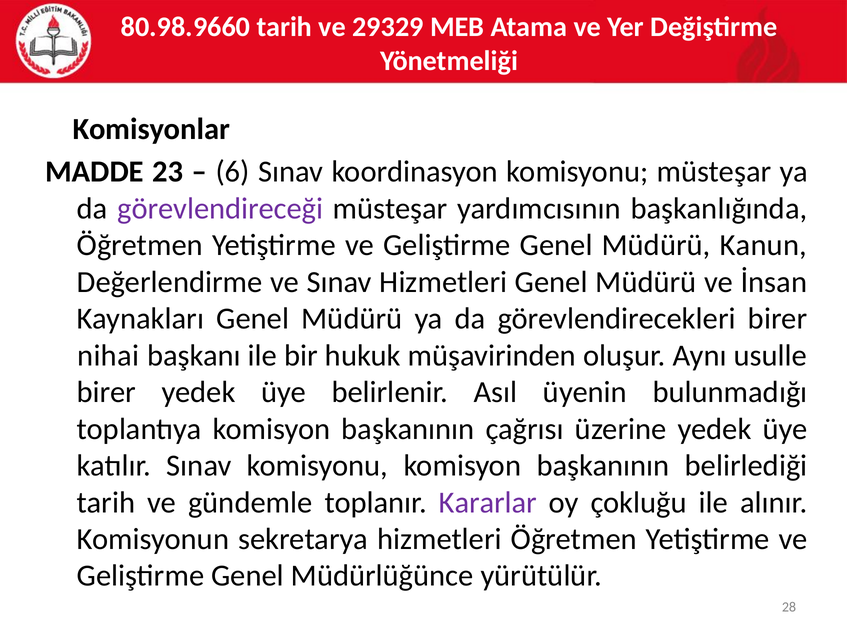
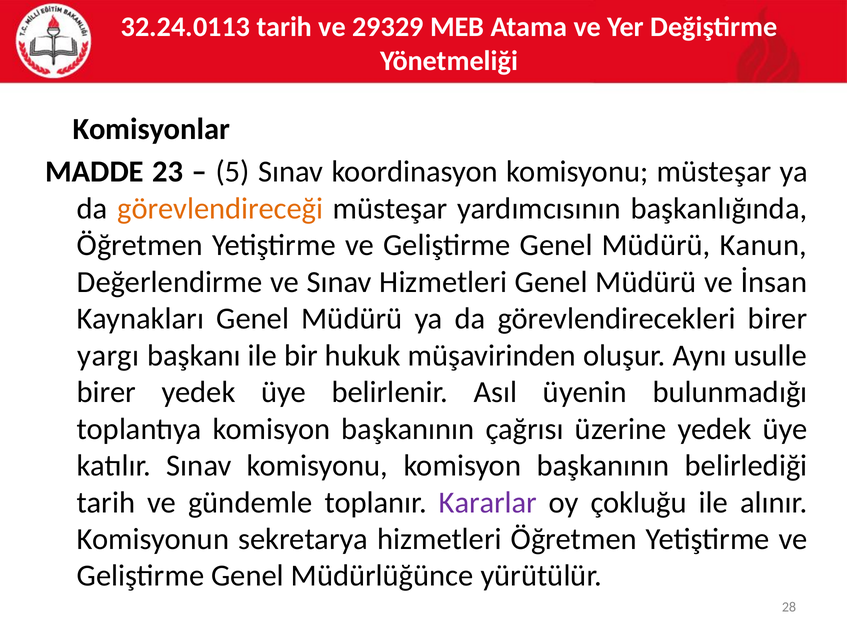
80.98.9660: 80.98.9660 -> 32.24.0113
6: 6 -> 5
görevlendireceği colour: purple -> orange
nihai: nihai -> yargı
